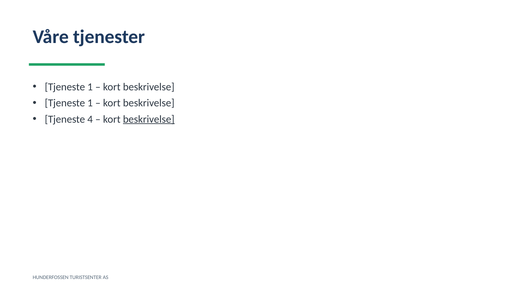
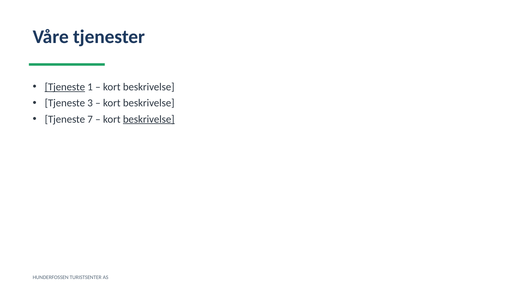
Tjeneste at (65, 87) underline: none -> present
1 at (90, 103): 1 -> 3
4: 4 -> 7
